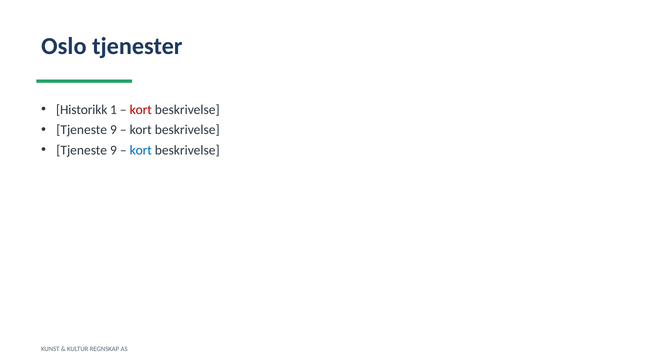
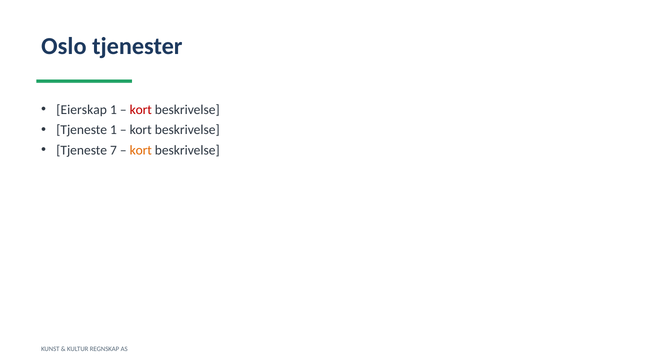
Historikk: Historikk -> Eierskap
9 at (113, 130): 9 -> 1
9 at (113, 150): 9 -> 7
kort at (141, 150) colour: blue -> orange
